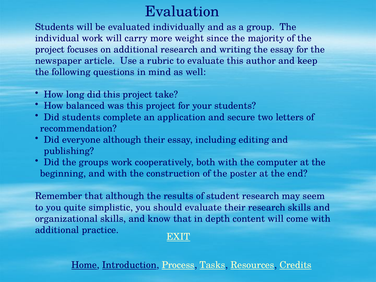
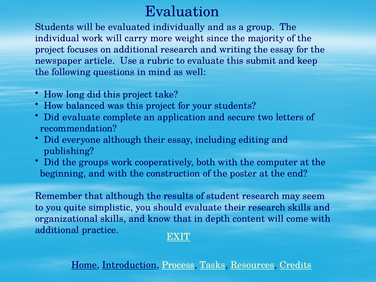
author: author -> submit
Did students: students -> evaluate
